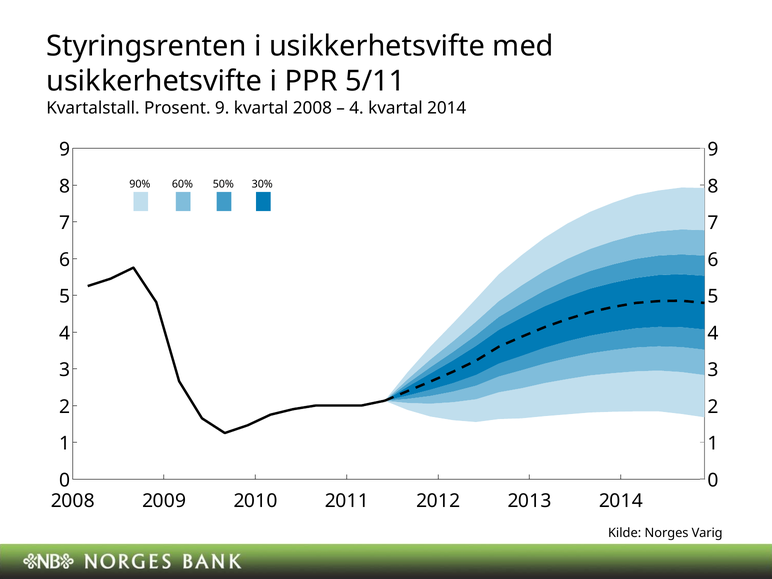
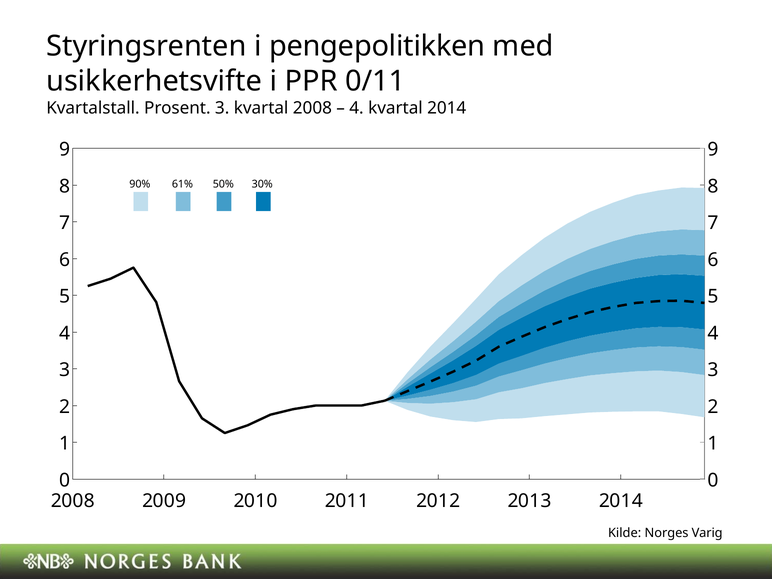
i usikkerhetsvifte: usikkerhetsvifte -> pengepolitikken
5/11: 5/11 -> 0/11
Prosent 9: 9 -> 3
60%: 60% -> 61%
